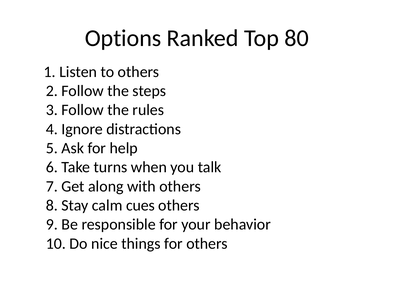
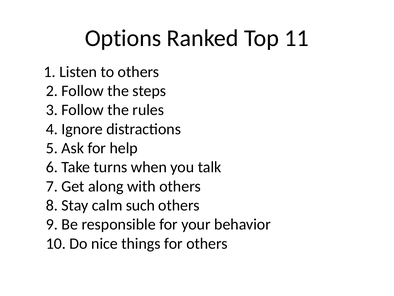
80: 80 -> 11
cues: cues -> such
